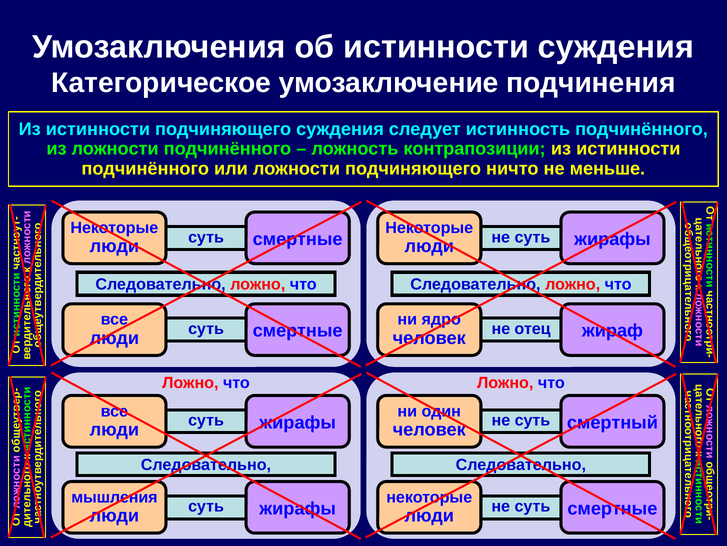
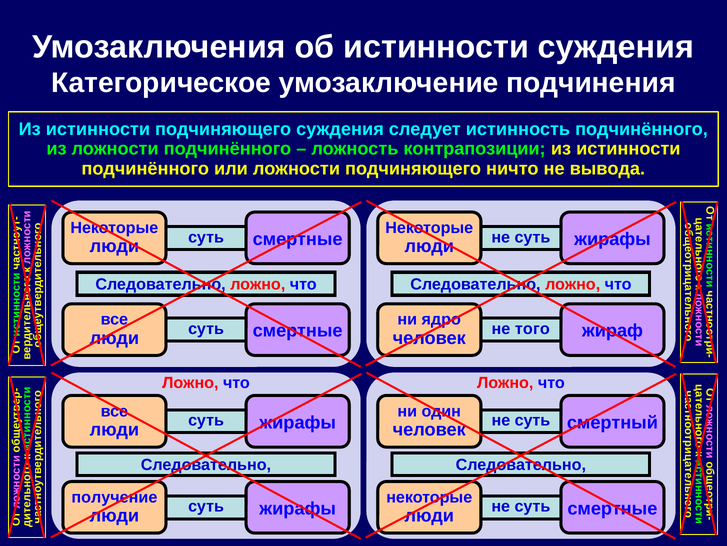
меньше: меньше -> вывода
отец: отец -> того
мышления: мышления -> получение
